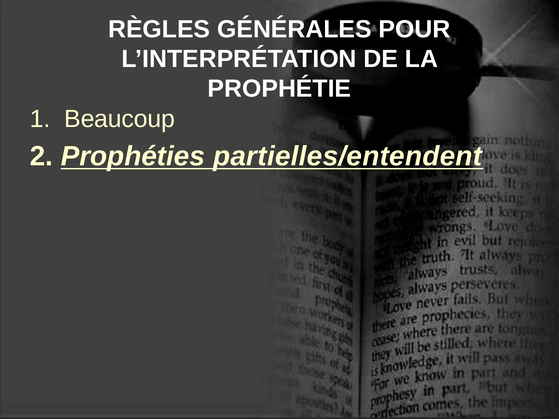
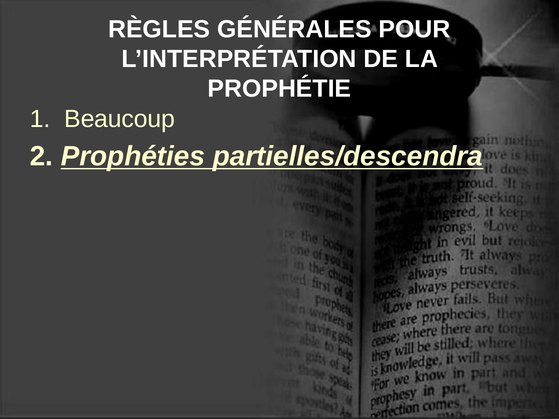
partielles/entendent: partielles/entendent -> partielles/descendra
